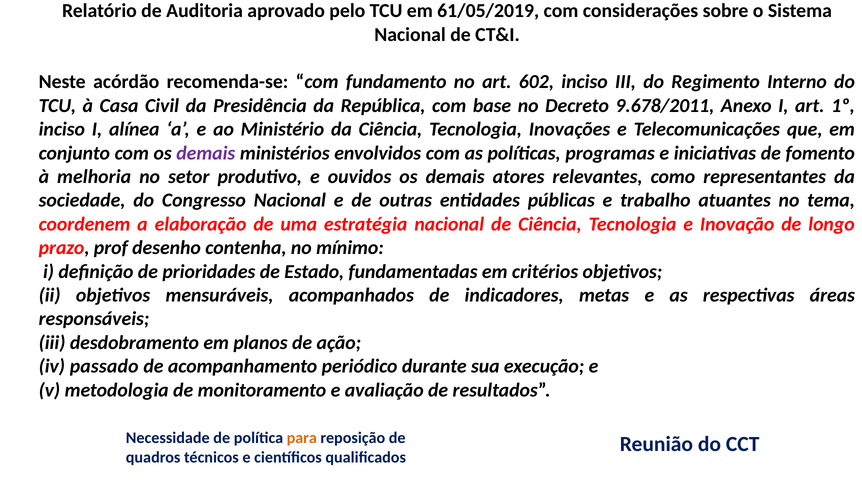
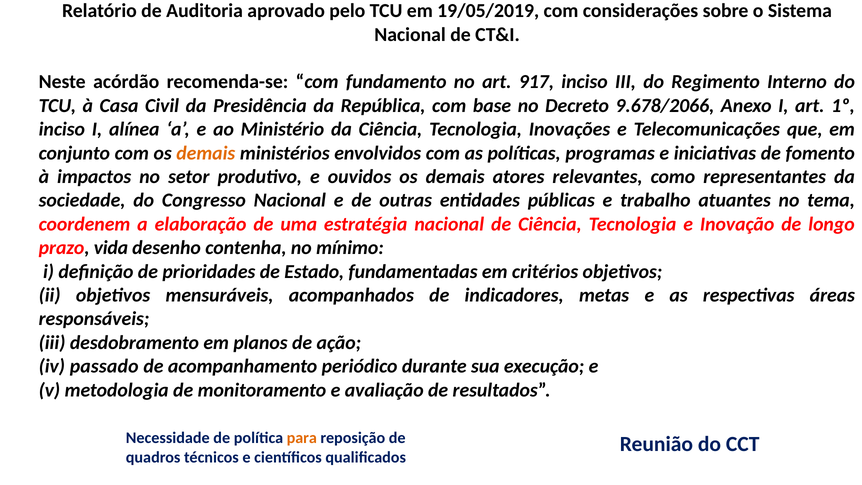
61/05/2019: 61/05/2019 -> 19/05/2019
602: 602 -> 917
9.678/2011: 9.678/2011 -> 9.678/2066
demais at (206, 153) colour: purple -> orange
melhoria: melhoria -> impactos
prof: prof -> vida
